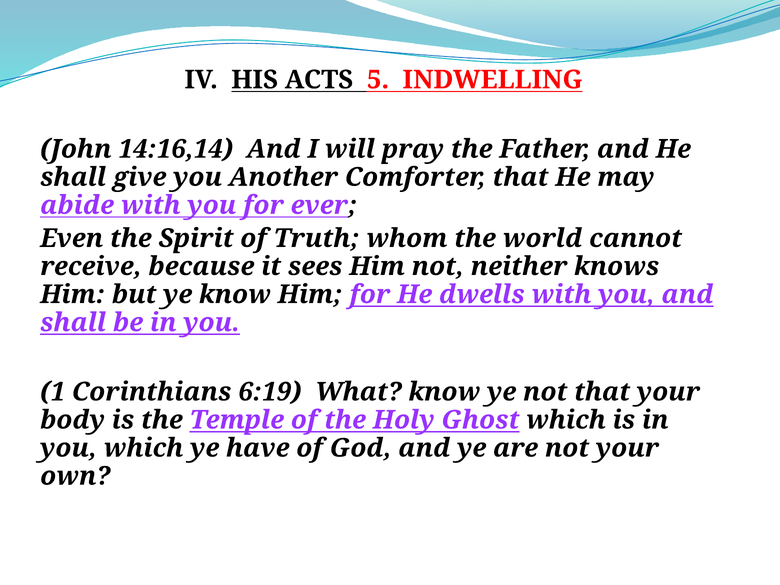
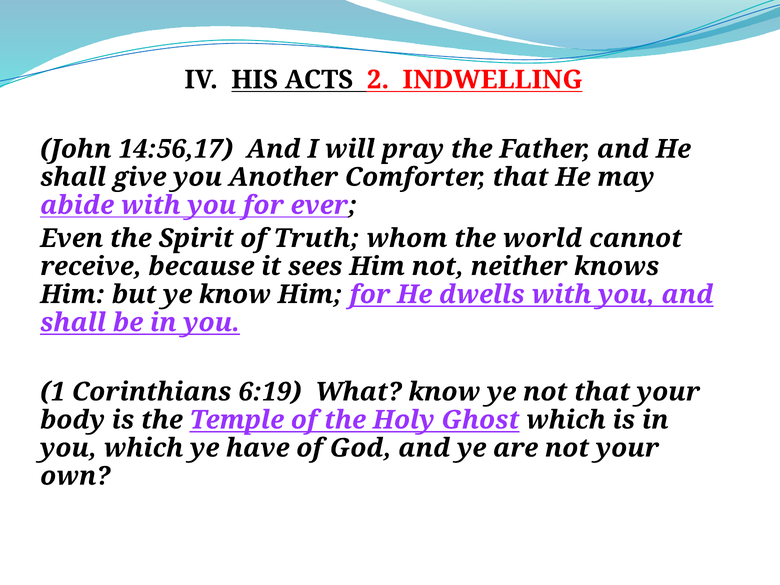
5: 5 -> 2
14:16,14: 14:16,14 -> 14:56,17
